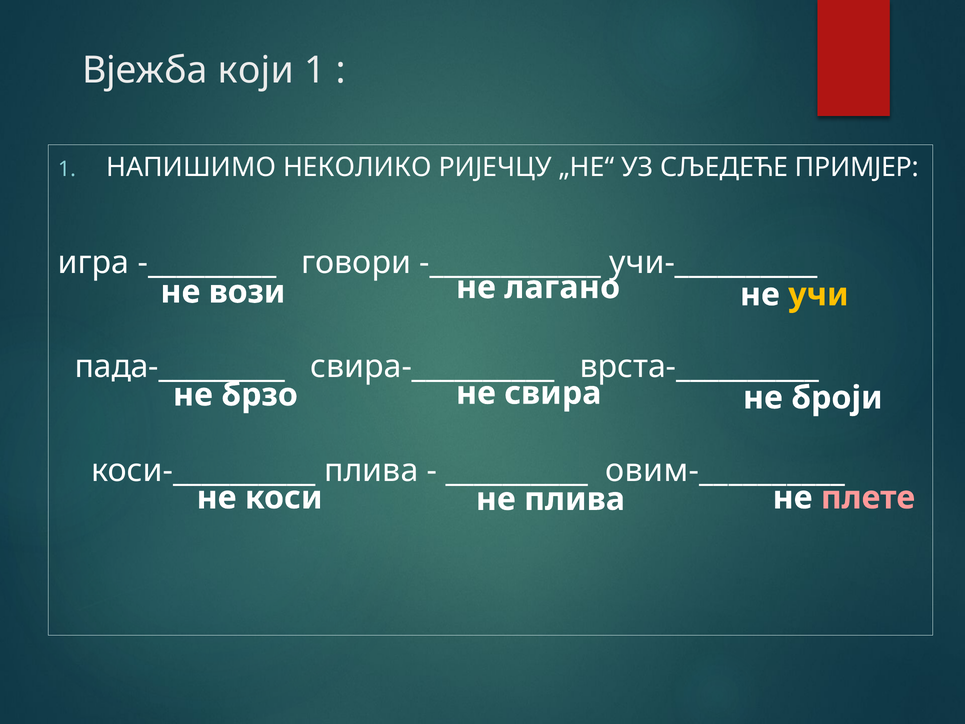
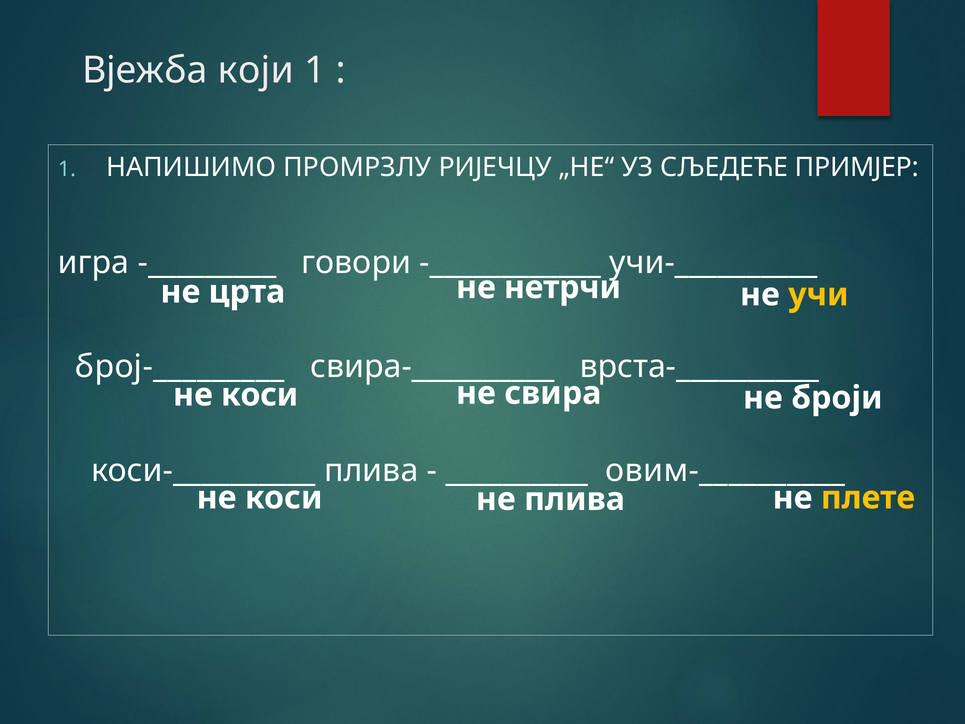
НЕКОЛИКО: НЕКОЛИКО -> ПРОМРЗЛУ
вози: вози -> црта
лагано: лагано -> нетрчи
пада-_________: пада-_________ -> број-_________
брзо at (260, 395): брзо -> коси
плете colour: pink -> yellow
